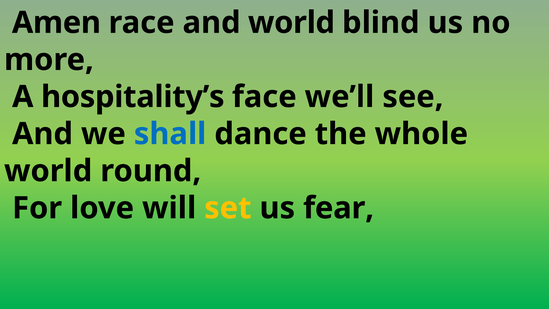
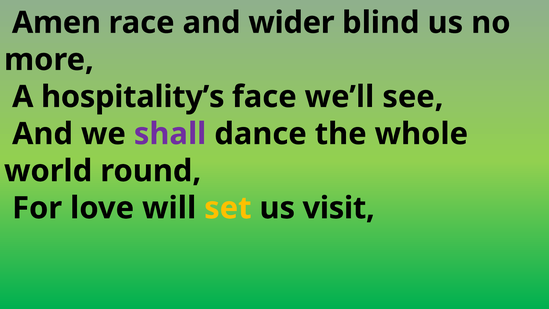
and world: world -> wider
shall colour: blue -> purple
fear: fear -> visit
